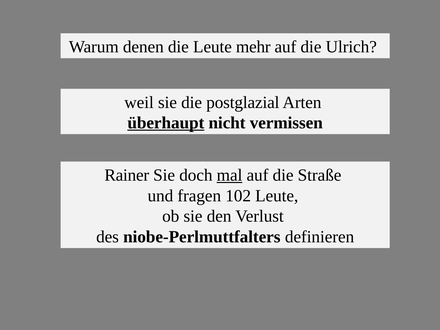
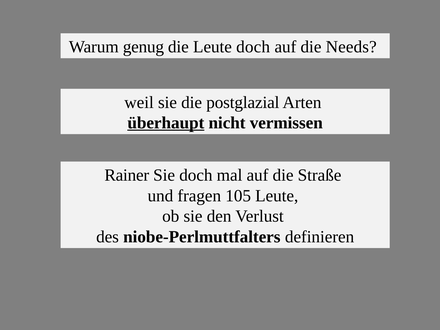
denen: denen -> genug
Leute mehr: mehr -> doch
Ulrich: Ulrich -> Needs
mal underline: present -> none
102: 102 -> 105
